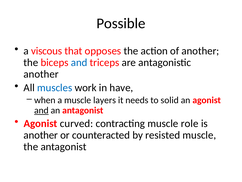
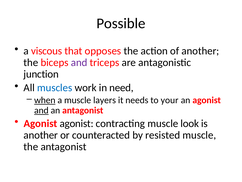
and at (79, 62) colour: blue -> purple
another at (41, 74): another -> junction
have: have -> need
when underline: none -> present
solid: solid -> your
Agonist curved: curved -> agonist
role: role -> look
